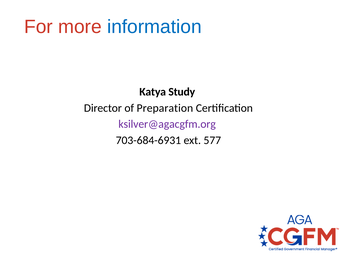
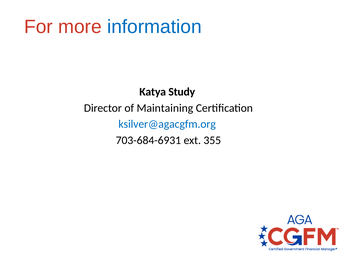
Preparation: Preparation -> Maintaining
ksilver@agacgfm.org colour: purple -> blue
577: 577 -> 355
